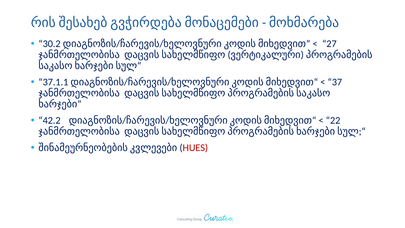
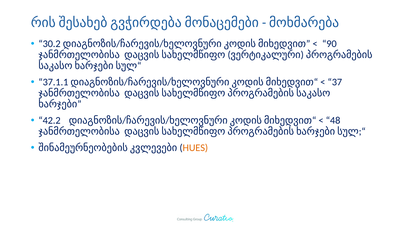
27: 27 -> 90
22: 22 -> 48
HUES colour: red -> orange
